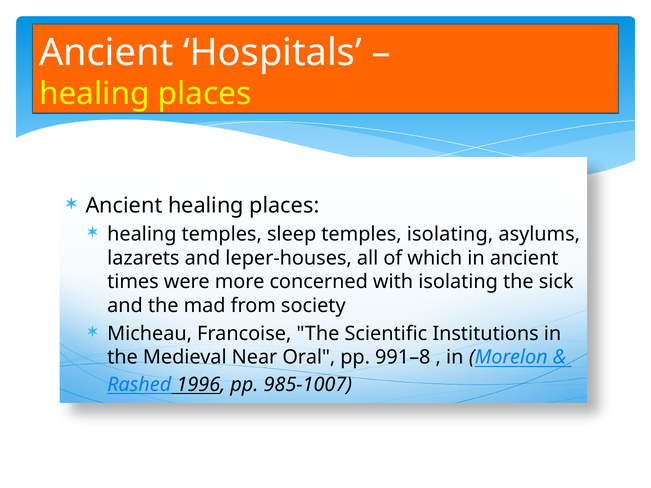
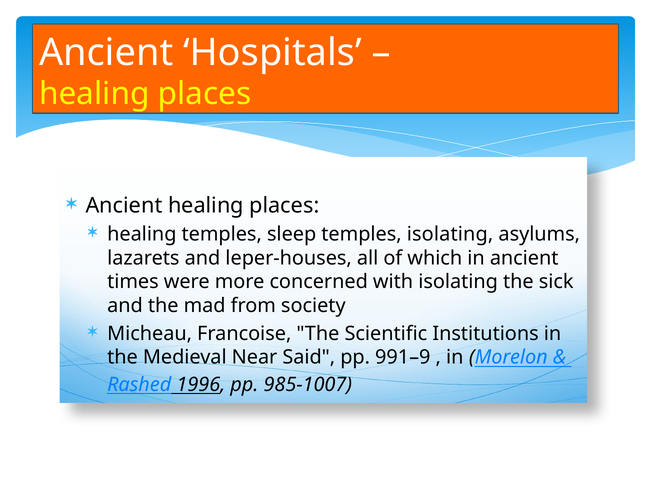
Oral: Oral -> Said
991–8: 991–8 -> 991–9
